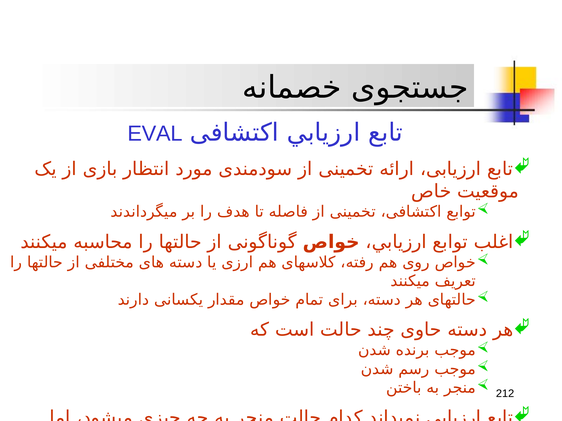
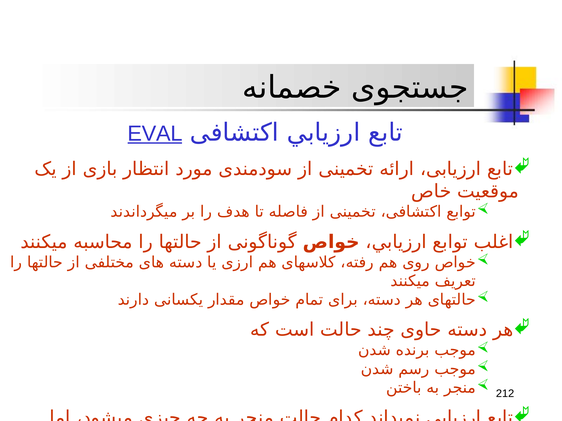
EVAL underline: none -> present
